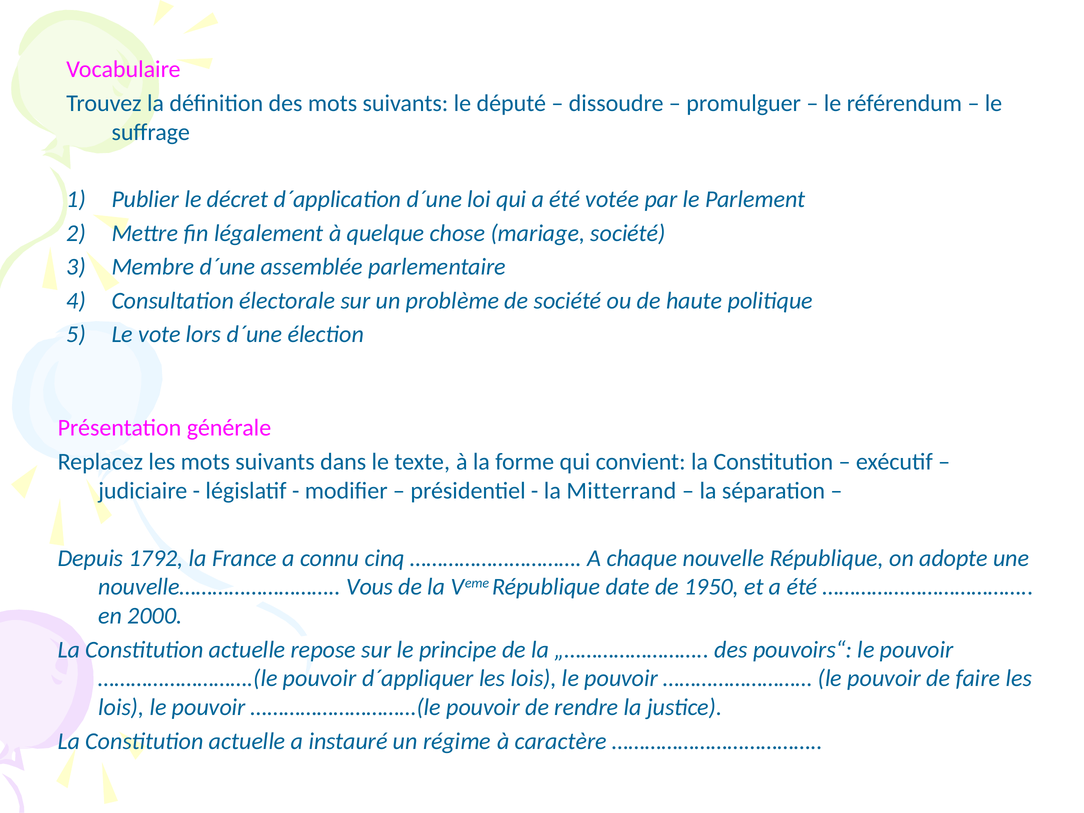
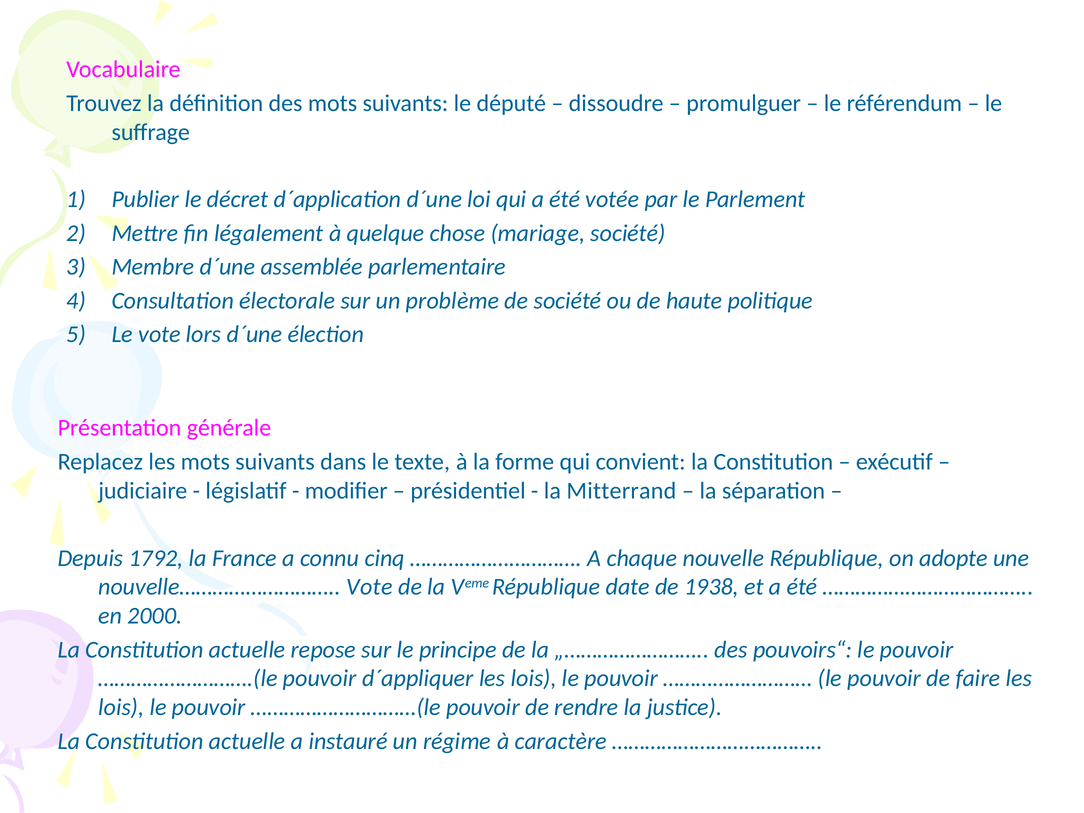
nouvelle……………………… Vous: Vous -> Vote
1950: 1950 -> 1938
